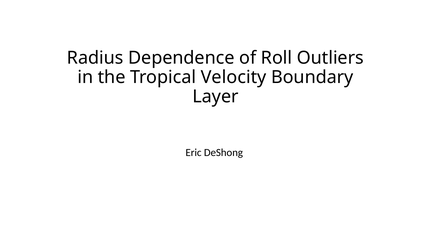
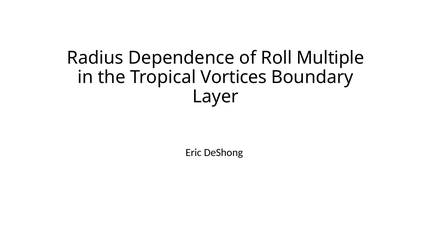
Outliers: Outliers -> Multiple
Velocity: Velocity -> Vortices
